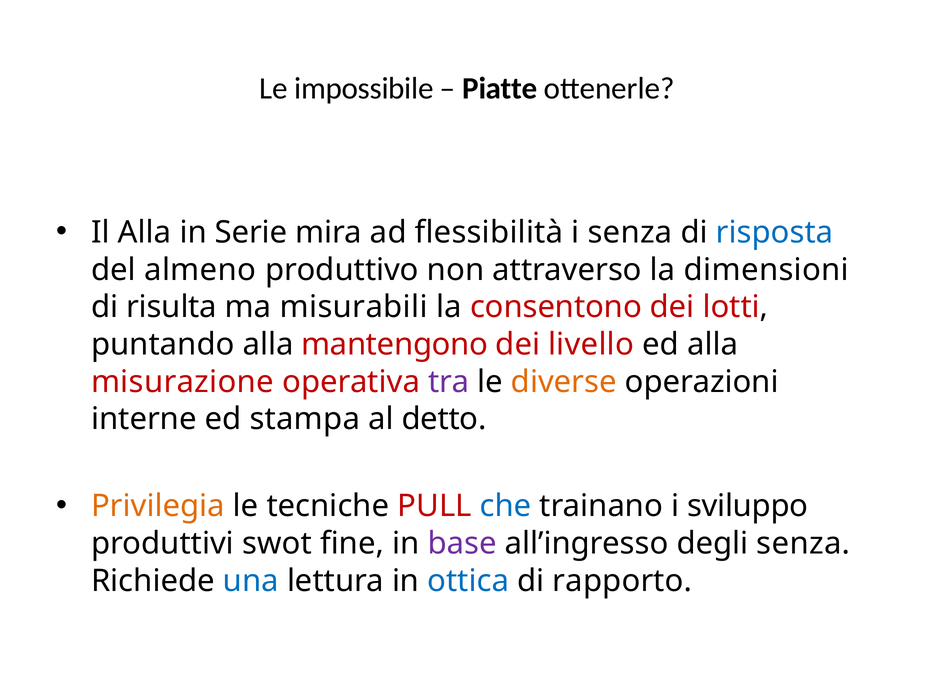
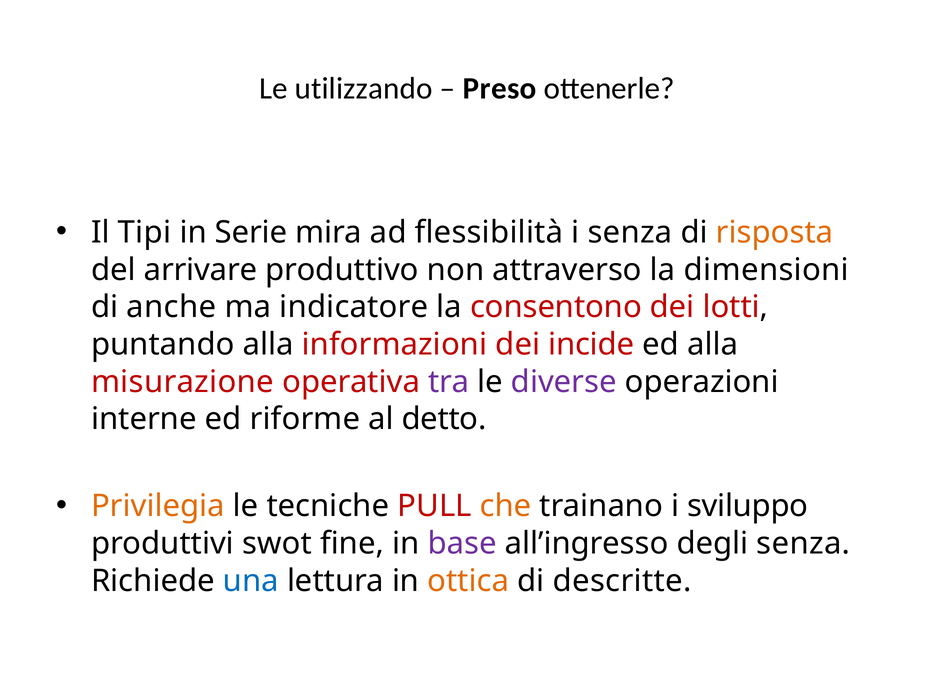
impossibile: impossibile -> utilizzando
Piatte: Piatte -> Preso
Il Alla: Alla -> Tipi
risposta colour: blue -> orange
almeno: almeno -> arrivare
risulta: risulta -> anche
misurabili: misurabili -> indicatore
mantengono: mantengono -> informazioni
livello: livello -> incide
diverse colour: orange -> purple
stampa: stampa -> riforme
che colour: blue -> orange
ottica colour: blue -> orange
rapporto: rapporto -> descritte
